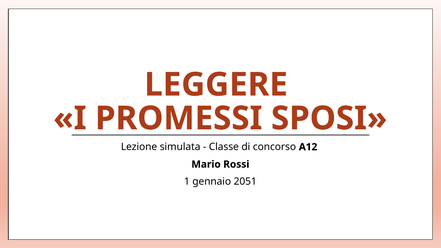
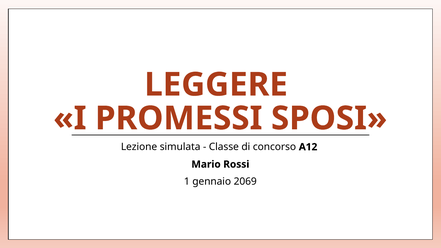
2051: 2051 -> 2069
